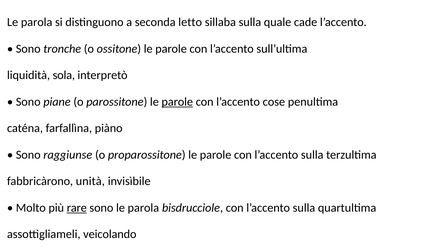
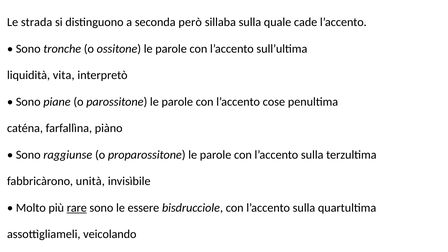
parola at (37, 22): parola -> strada
letto: letto -> però
sola: sola -> vita
parole at (177, 102) underline: present -> none
sono le parola: parola -> essere
